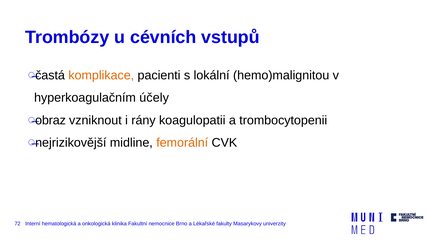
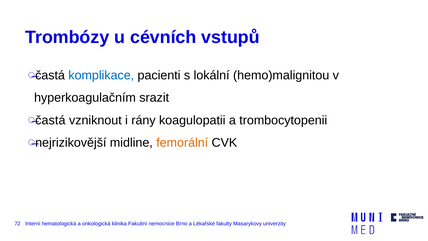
komplikace colour: orange -> blue
účely: účely -> srazit
obraz at (50, 120): obraz -> častá
